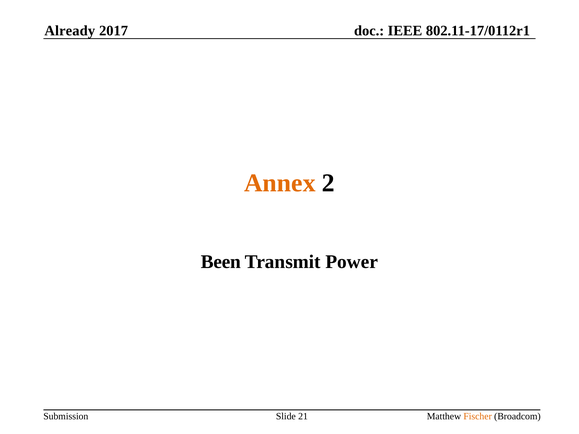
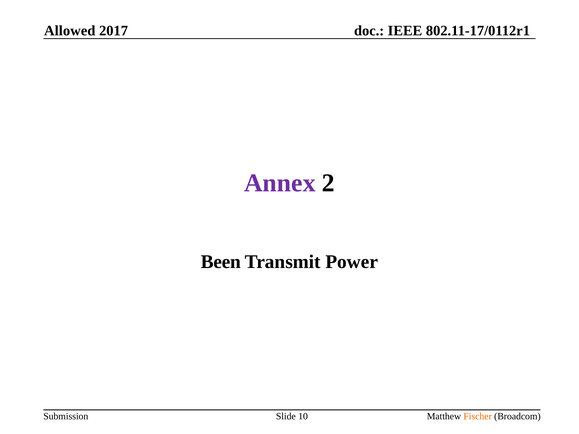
Already: Already -> Allowed
Annex colour: orange -> purple
21: 21 -> 10
